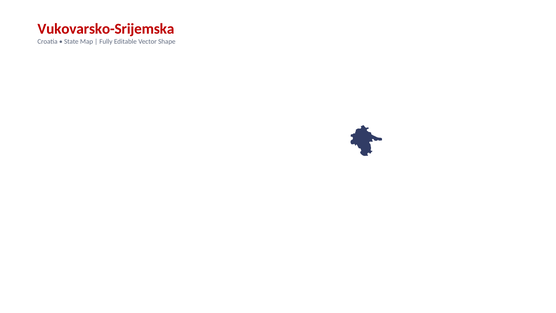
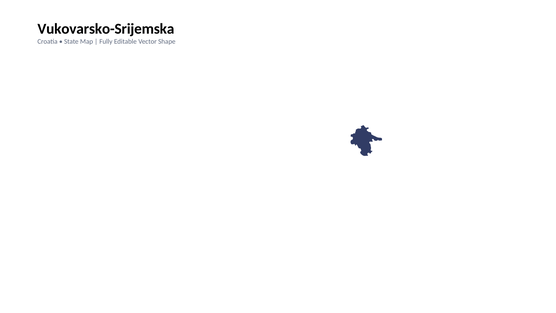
Vukovarsko-Srijemska colour: red -> black
